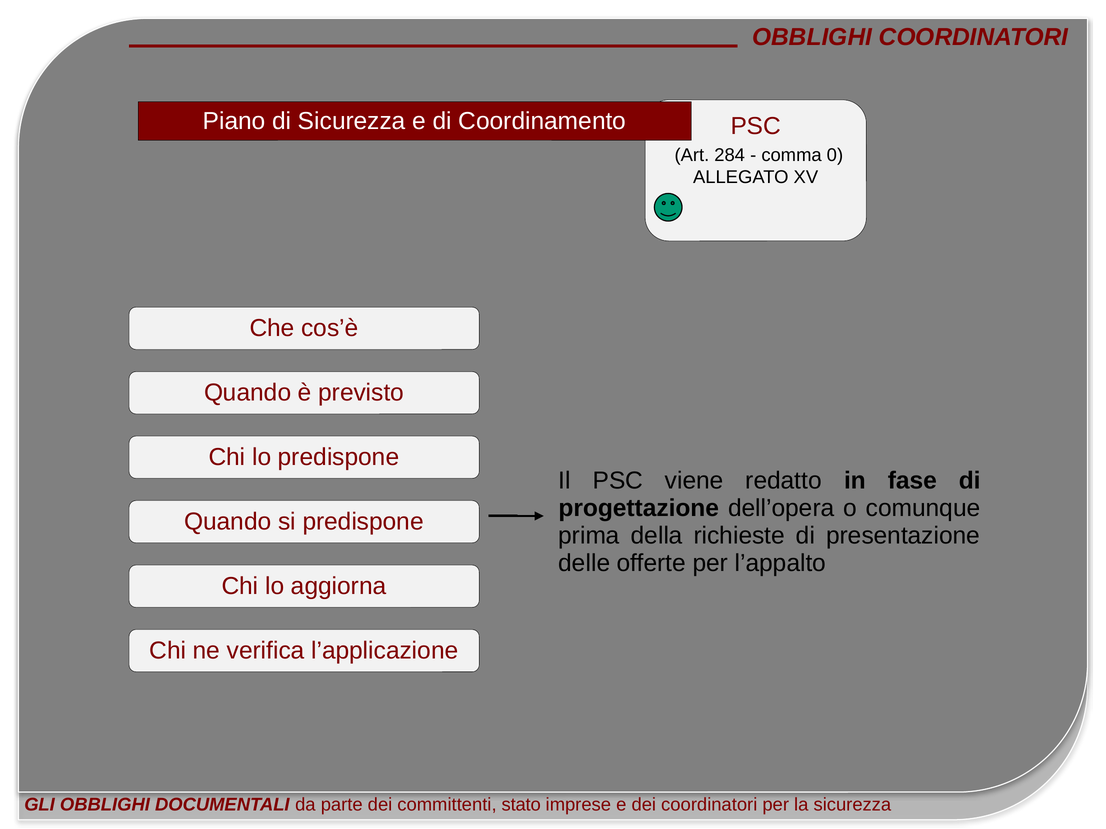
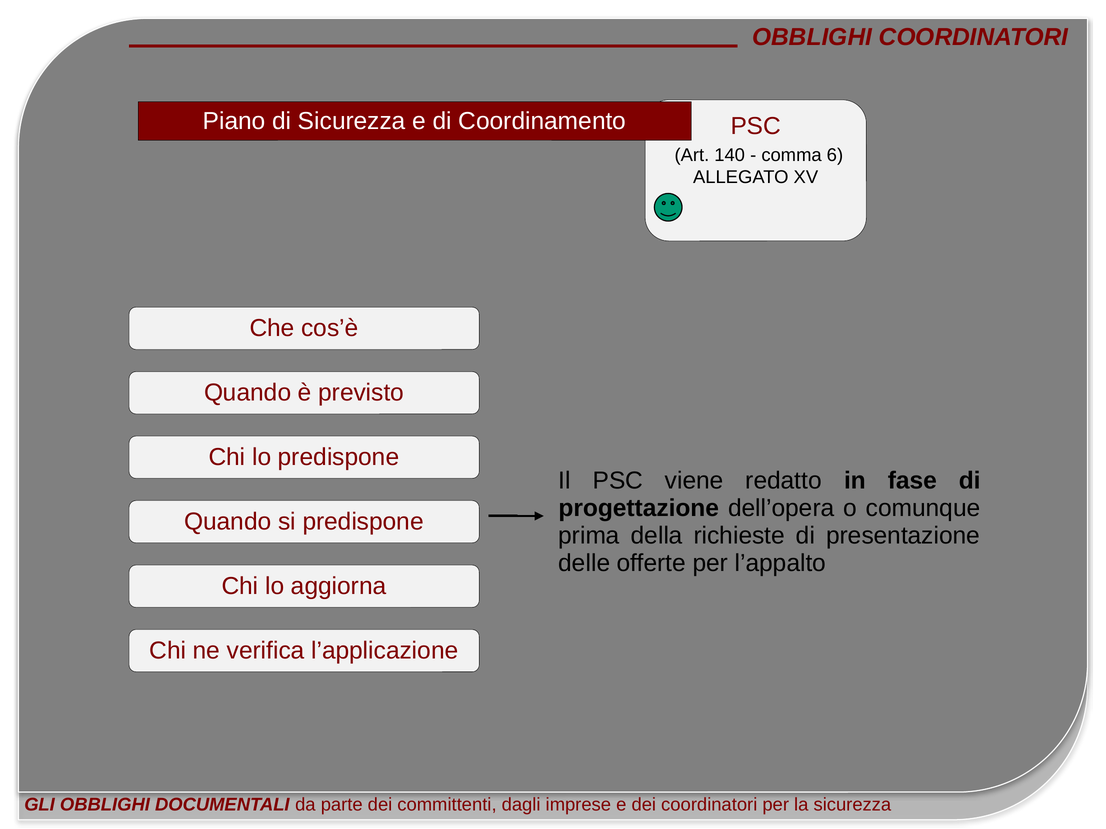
284: 284 -> 140
0: 0 -> 6
stato: stato -> dagli
